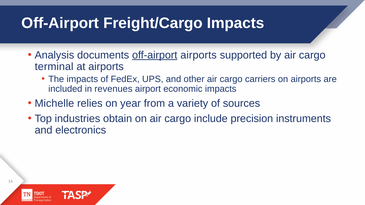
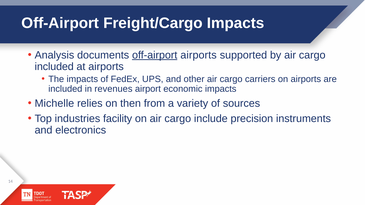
terminal at (54, 67): terminal -> included
year: year -> then
obtain: obtain -> facility
